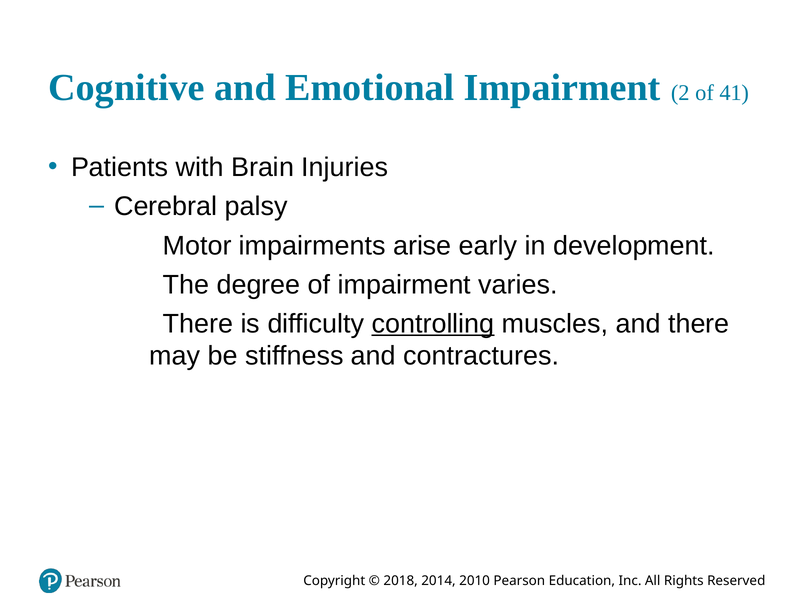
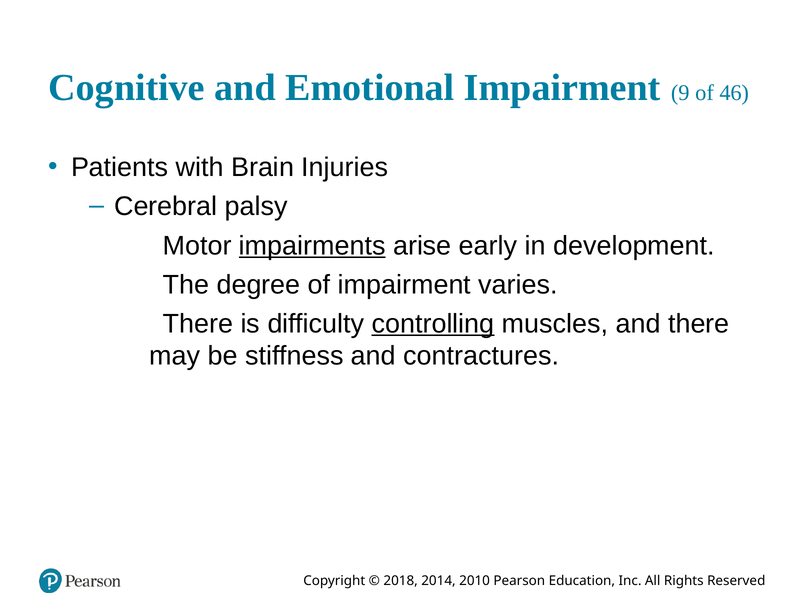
2: 2 -> 9
41: 41 -> 46
impairments underline: none -> present
